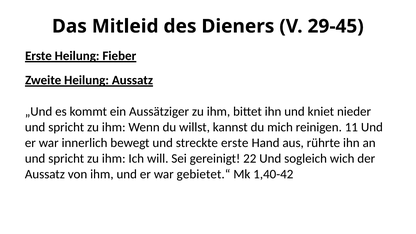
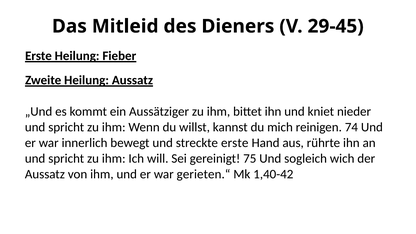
11: 11 -> 74
22: 22 -> 75
gebietet.“: gebietet.“ -> gerieten.“
